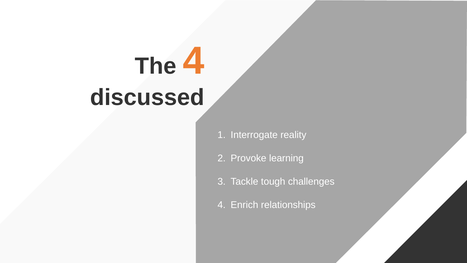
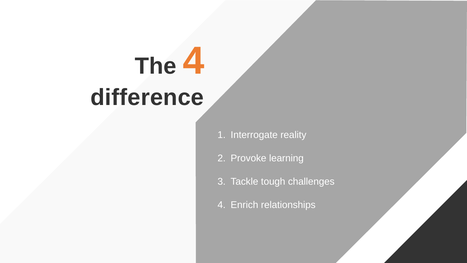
discussed: discussed -> difference
